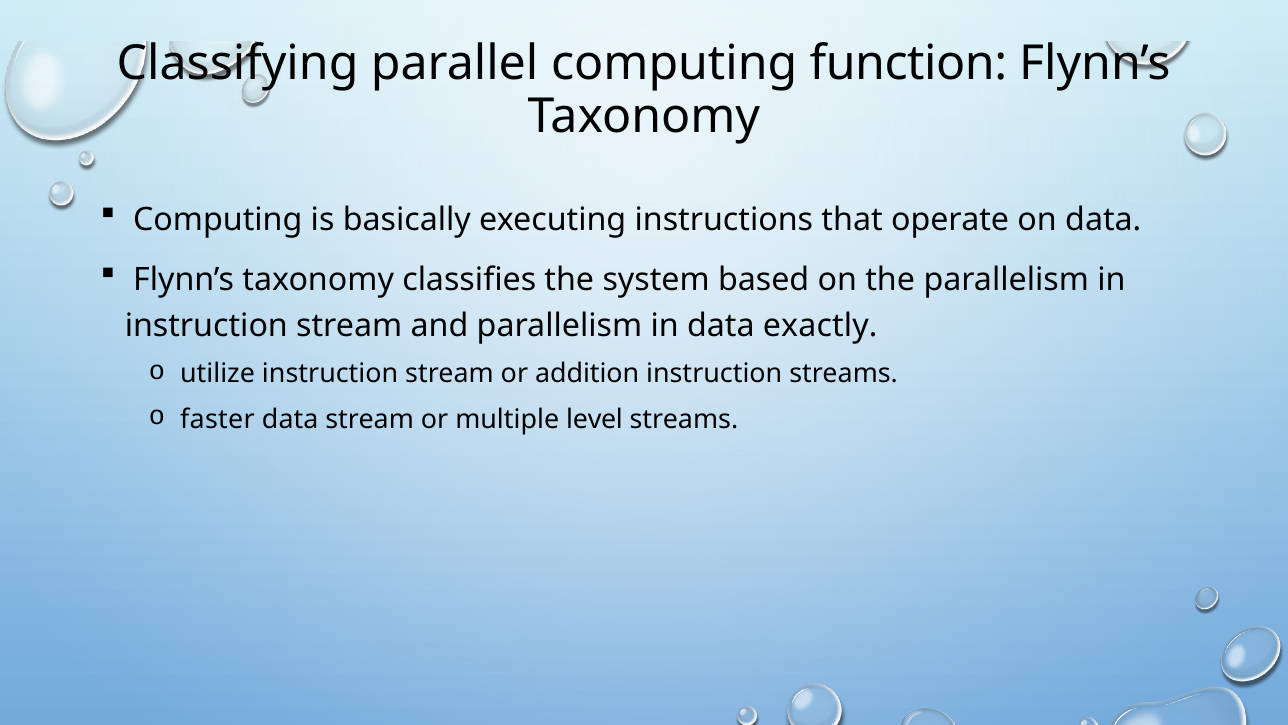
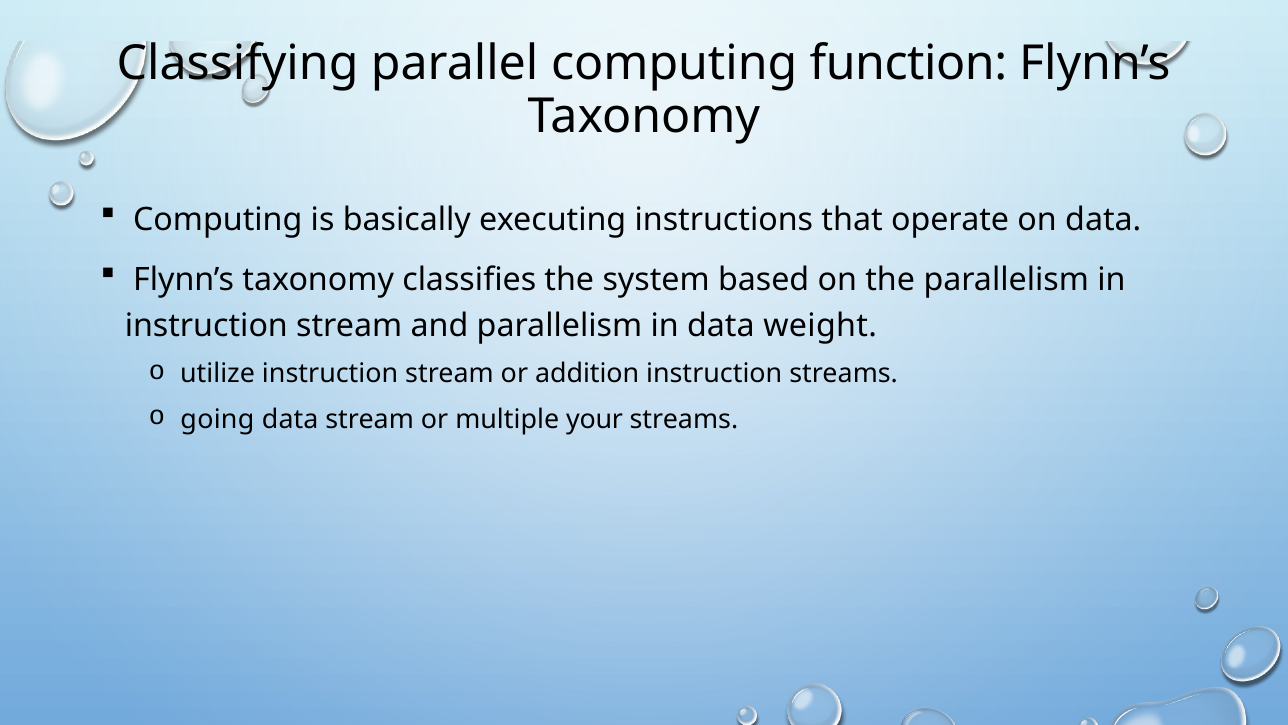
exactly: exactly -> weight
faster: faster -> going
level: level -> your
